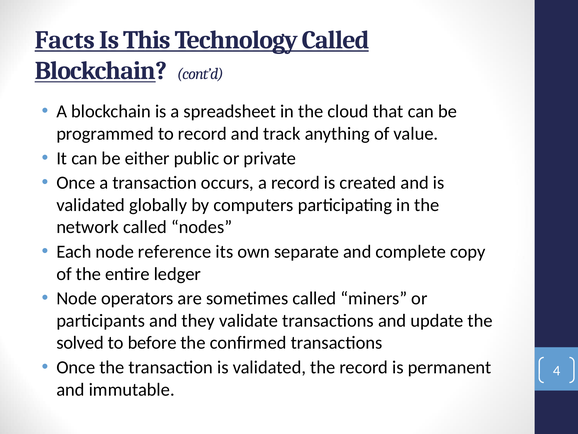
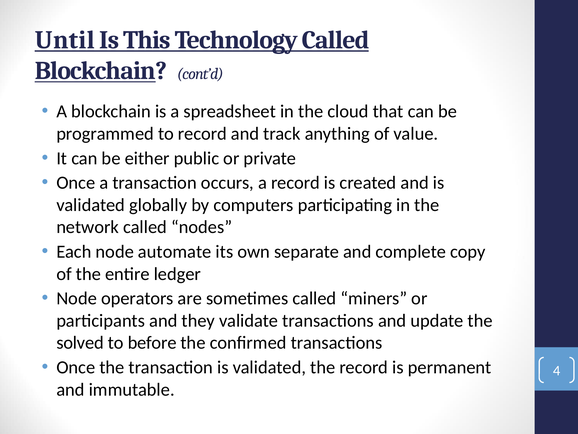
Facts: Facts -> Until
reference: reference -> automate
